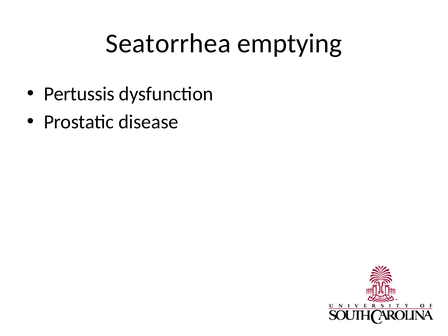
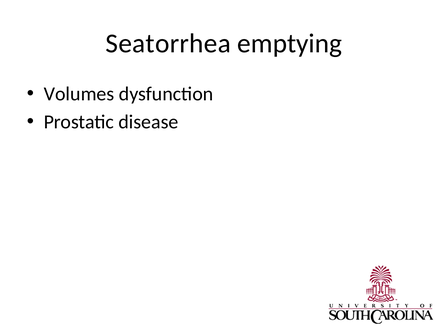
Pertussis: Pertussis -> Volumes
